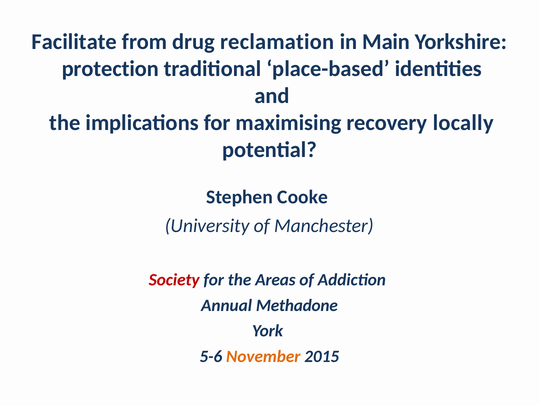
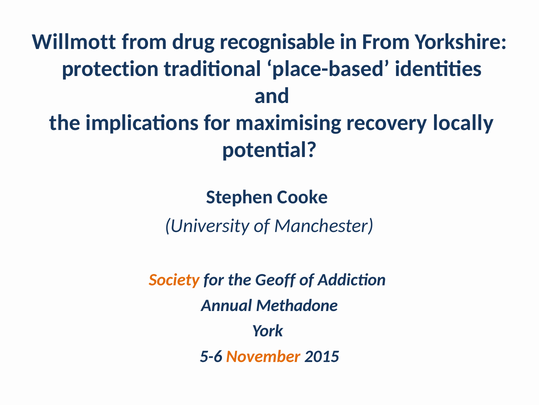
Facilitate: Facilitate -> Willmott
reclamation: reclamation -> recognisable
in Main: Main -> From
Society colour: red -> orange
Areas: Areas -> Geoff
